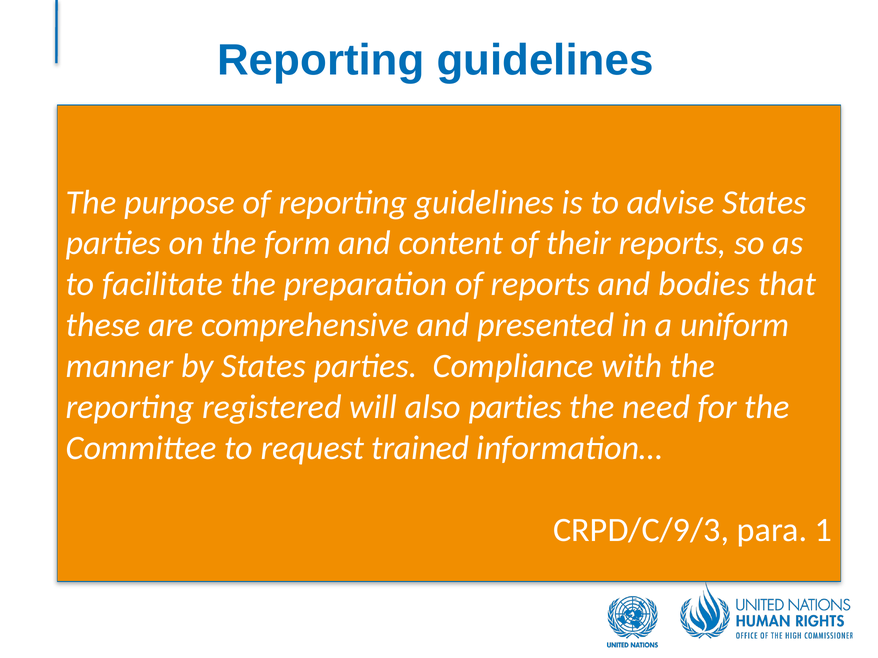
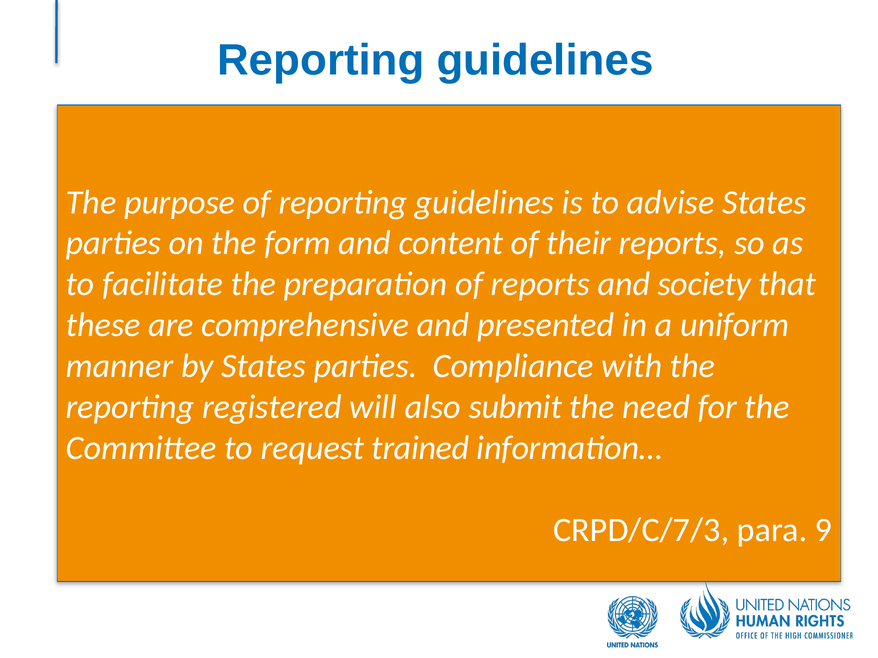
bodies: bodies -> society
also parties: parties -> submit
CRPD/C/9/3: CRPD/C/9/3 -> CRPD/C/7/3
1: 1 -> 9
